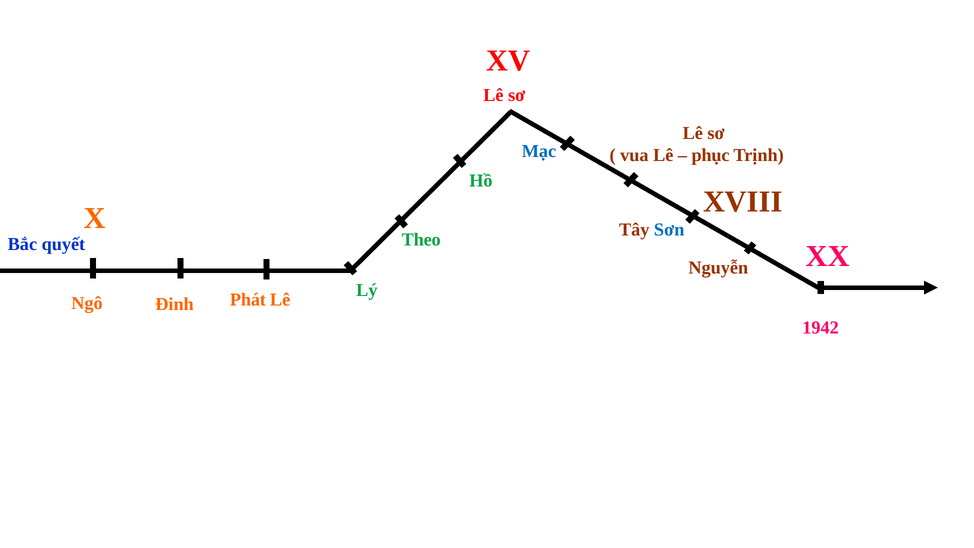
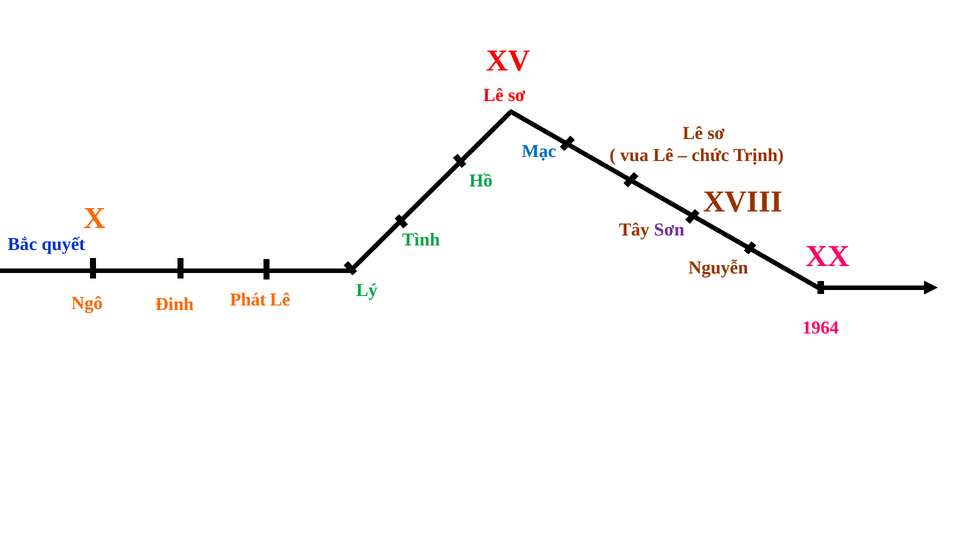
phục: phục -> chức
Sơn colour: blue -> purple
Theo: Theo -> Tình
1942: 1942 -> 1964
